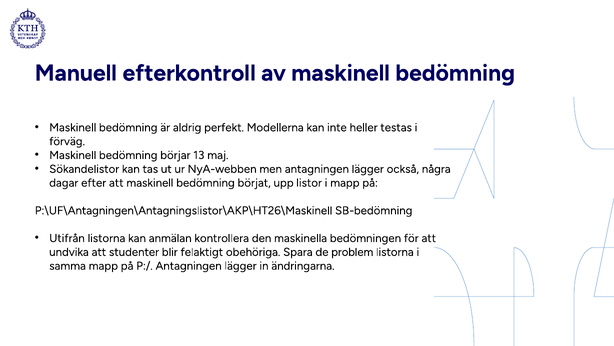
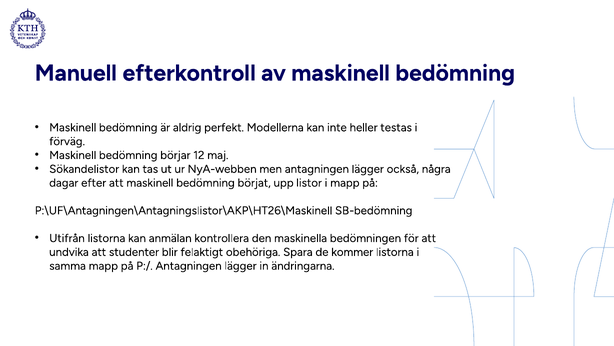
13: 13 -> 12
problem: problem -> kommer
